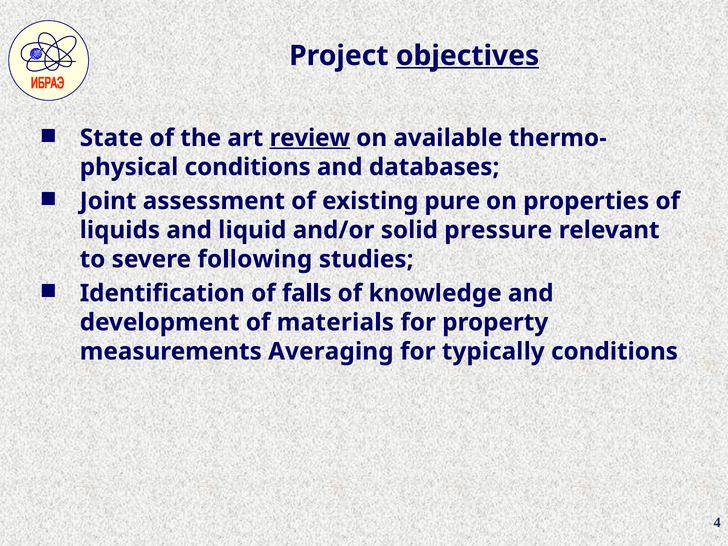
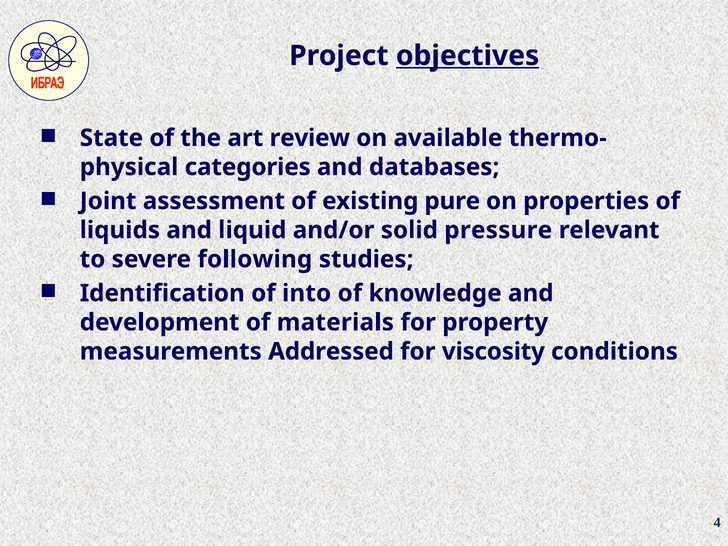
review underline: present -> none
conditions at (248, 167): conditions -> categories
falls: falls -> into
Averaging: Averaging -> Addressed
typically: typically -> viscosity
